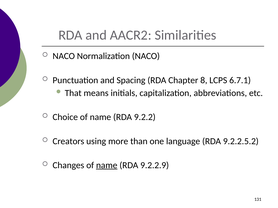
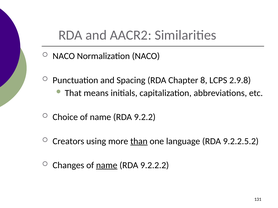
6.7.1: 6.7.1 -> 2.9.8
than underline: none -> present
9.2.2.9: 9.2.2.9 -> 9.2.2.2
